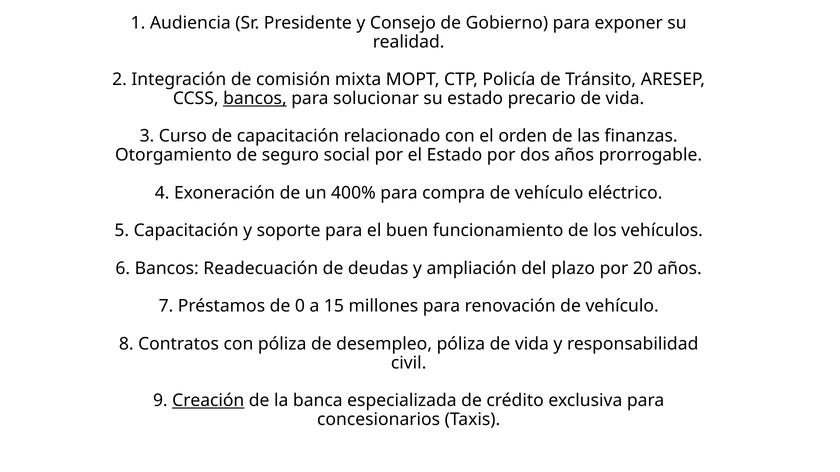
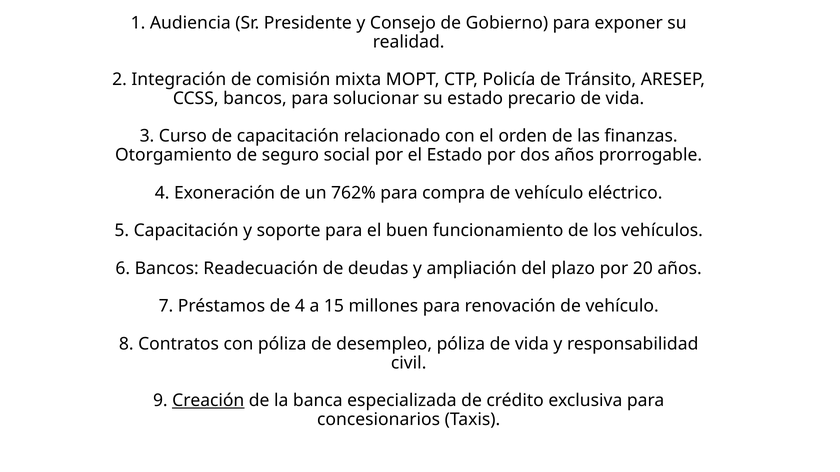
bancos at (255, 99) underline: present -> none
400%: 400% -> 762%
de 0: 0 -> 4
